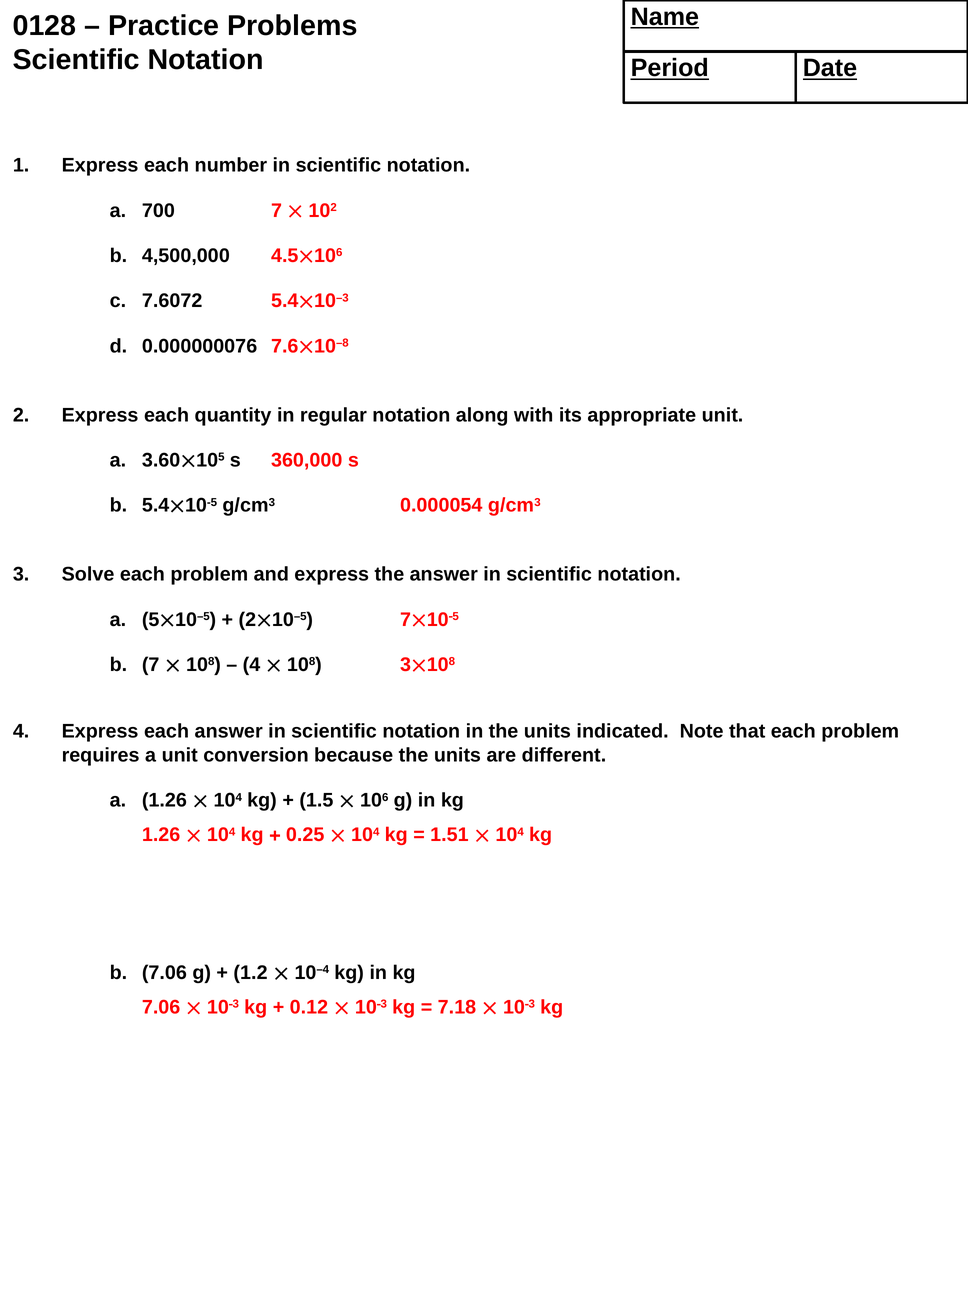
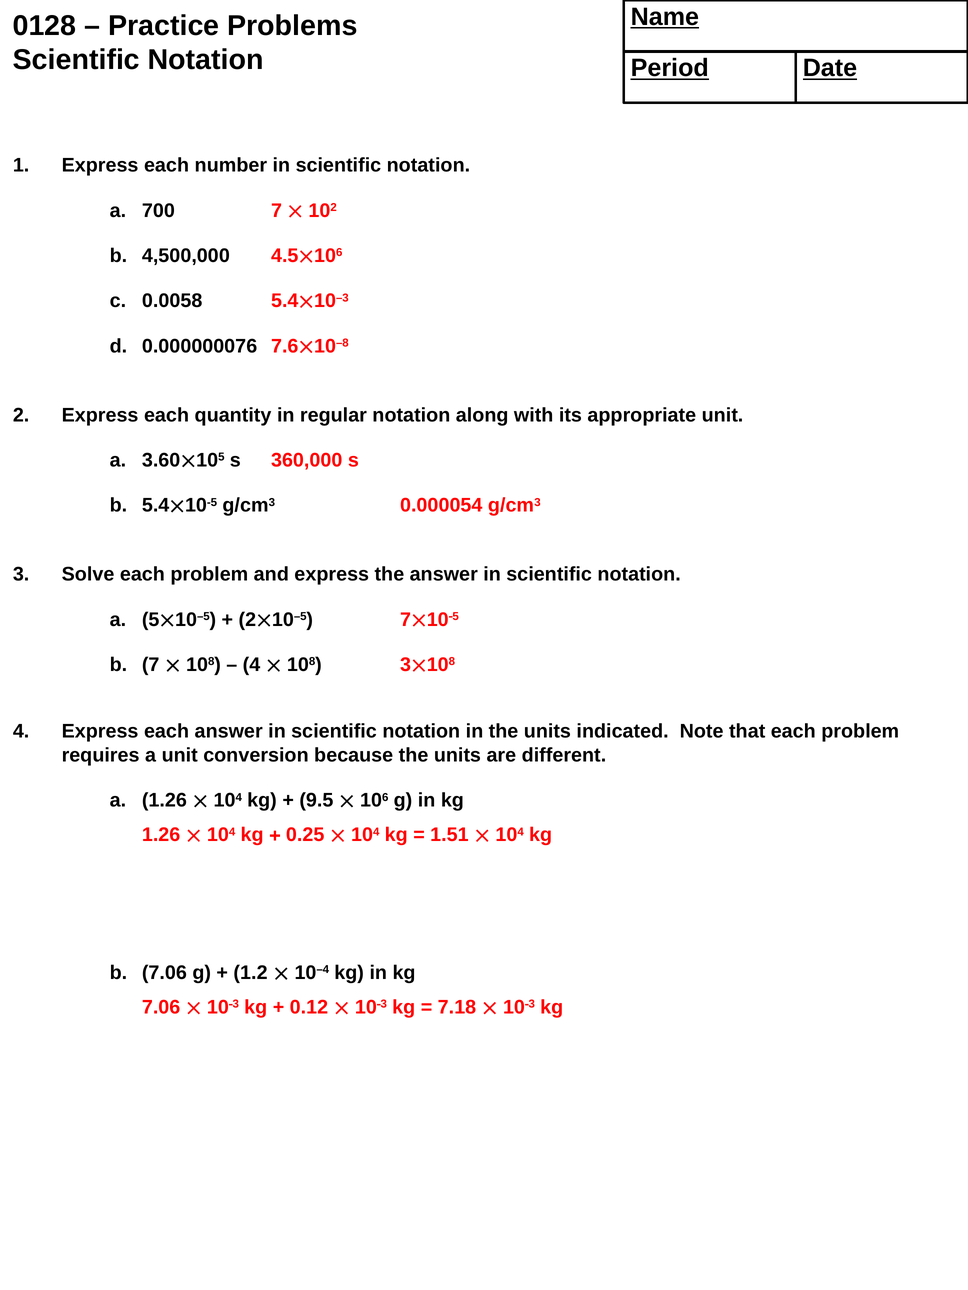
7.6072: 7.6072 -> 0.0058
1.5: 1.5 -> 9.5
